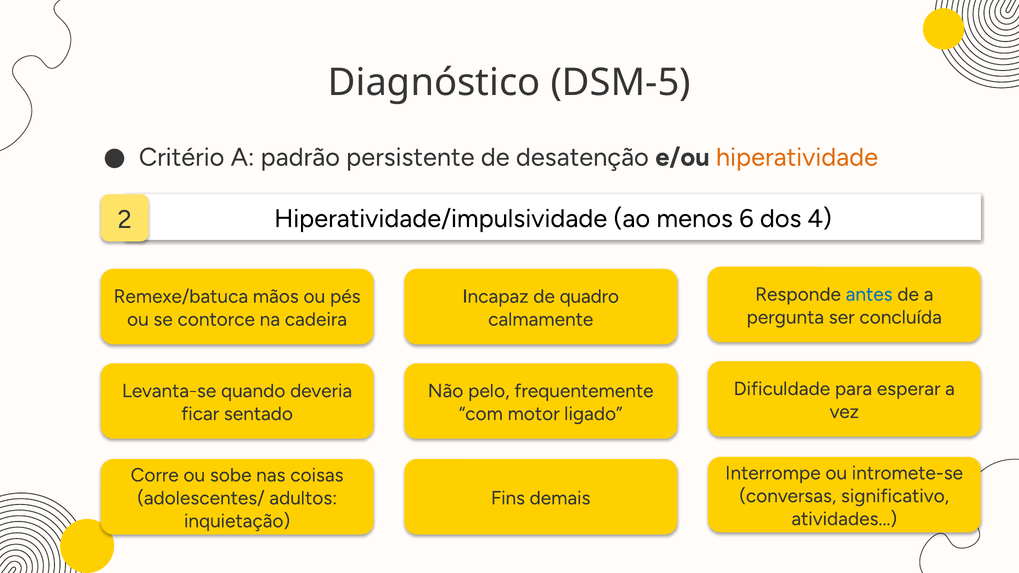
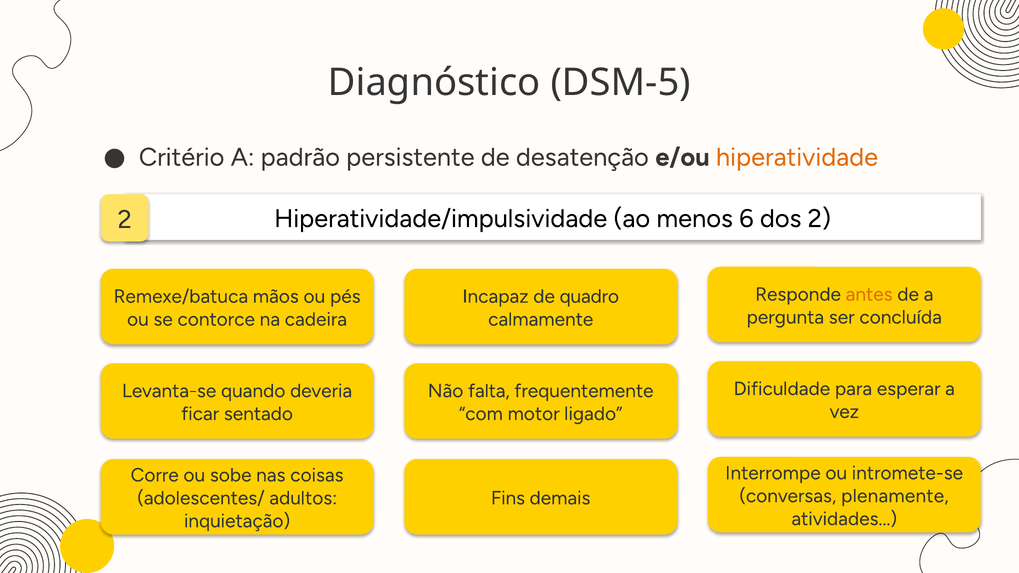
dos 4: 4 -> 2
antes colour: blue -> orange
pelo: pelo -> falta
significativo: significativo -> plenamente
